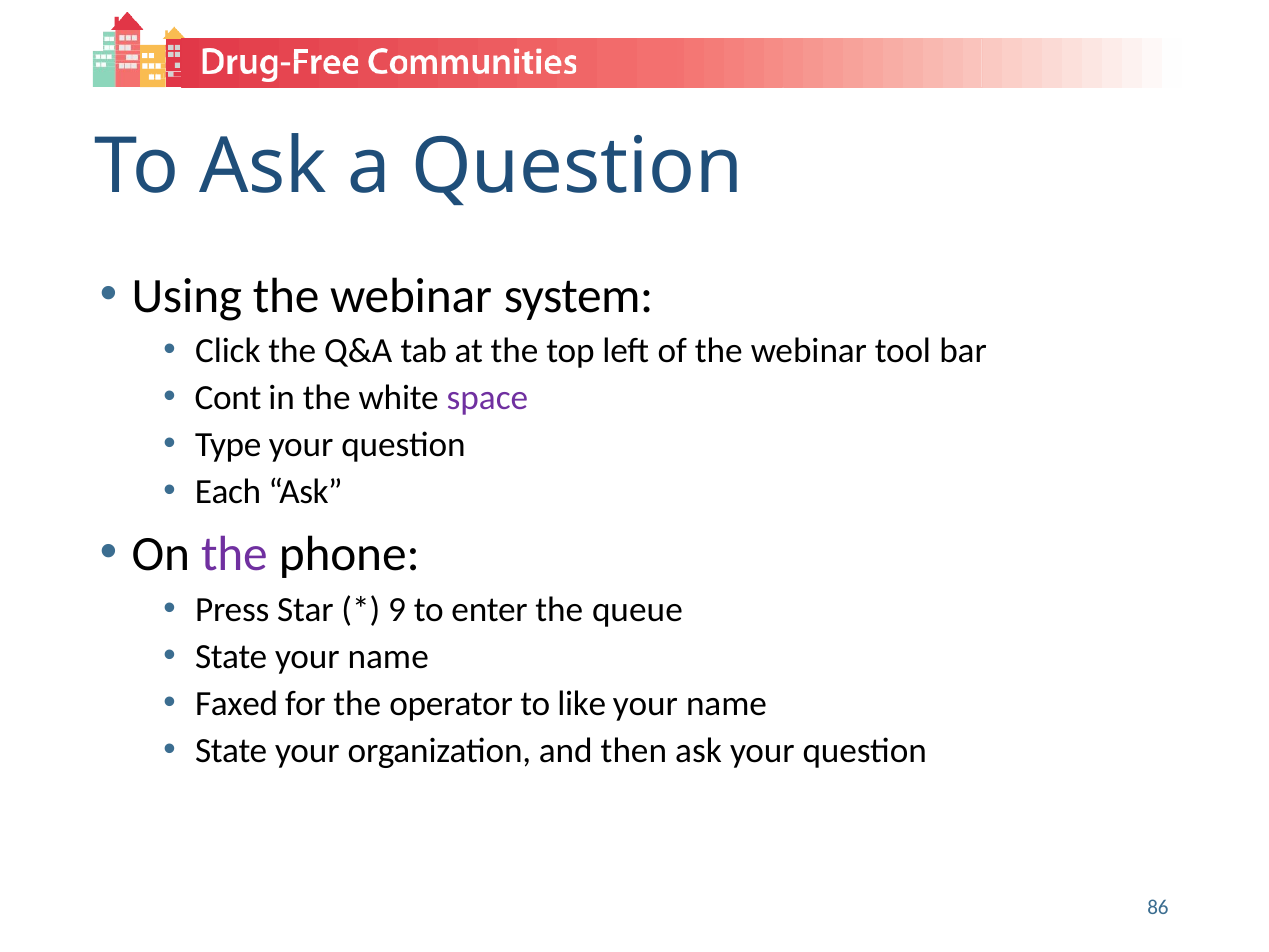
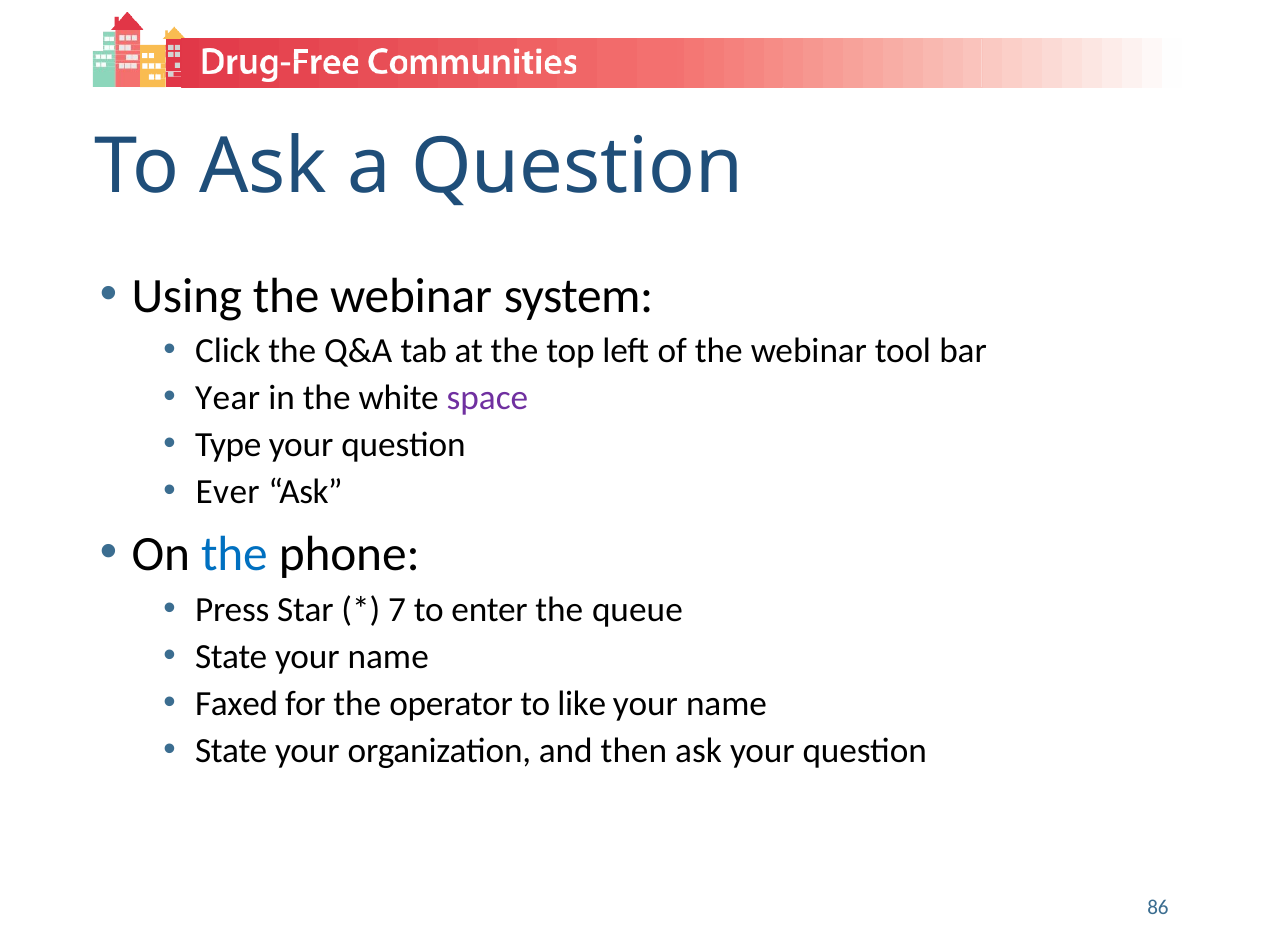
Cont: Cont -> Year
Each: Each -> Ever
the at (234, 554) colour: purple -> blue
9: 9 -> 7
